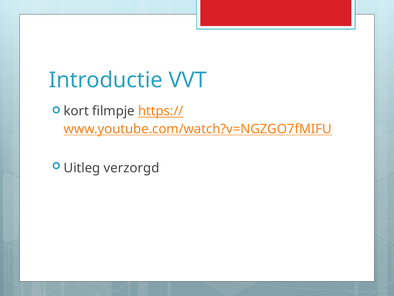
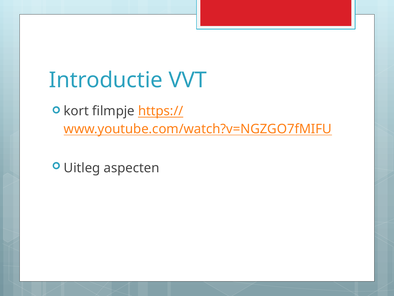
verzorgd: verzorgd -> aspecten
